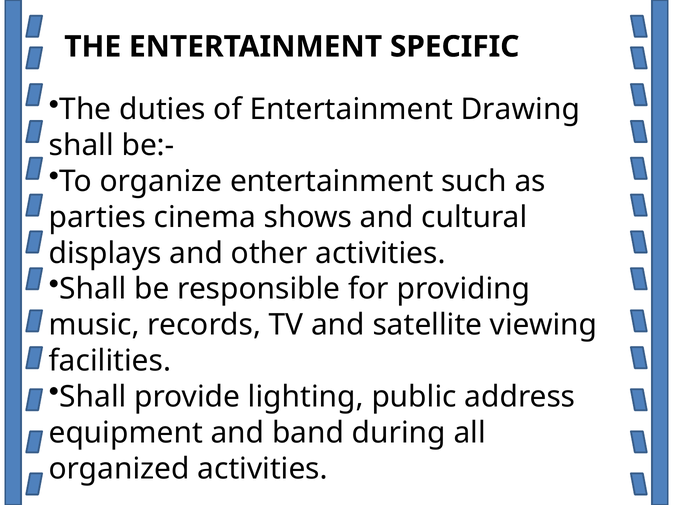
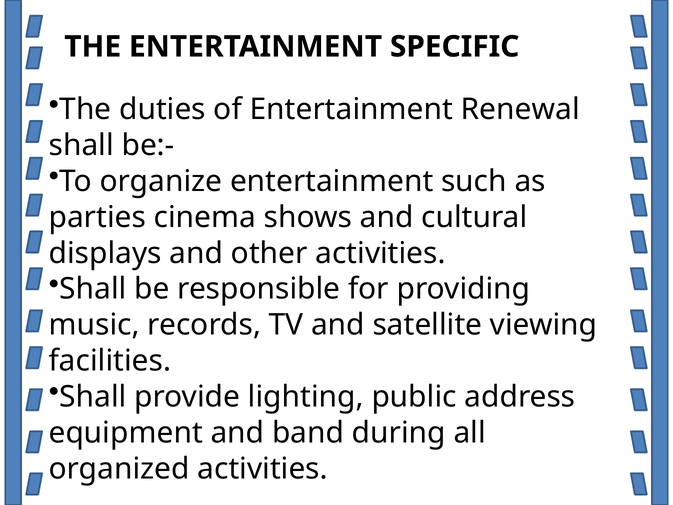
Drawing: Drawing -> Renewal
